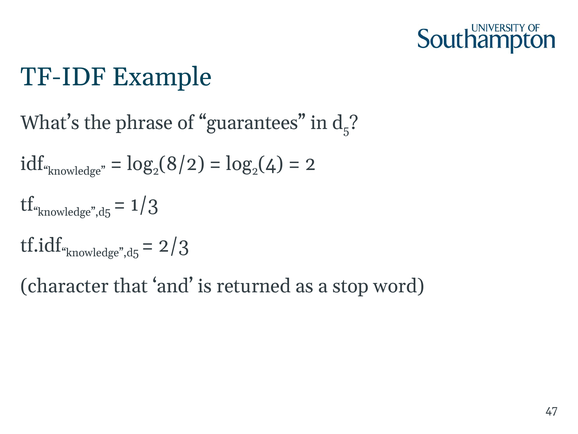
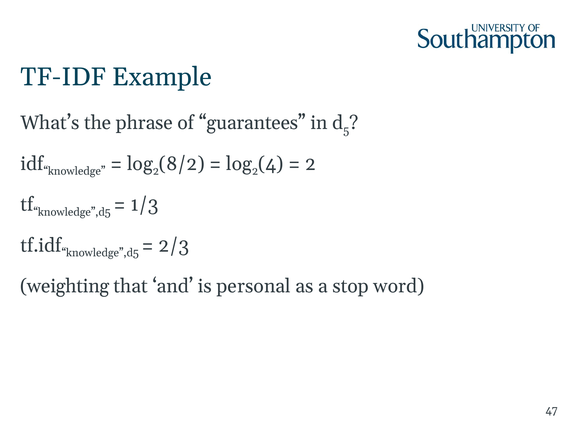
character: character -> weighting
returned: returned -> personal
